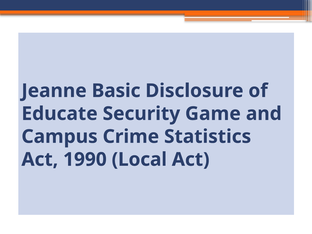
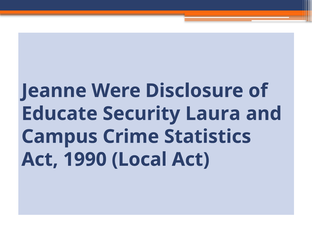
Basic: Basic -> Were
Game: Game -> Laura
